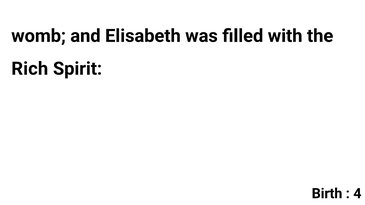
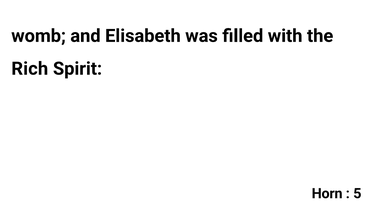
Birth: Birth -> Horn
4: 4 -> 5
